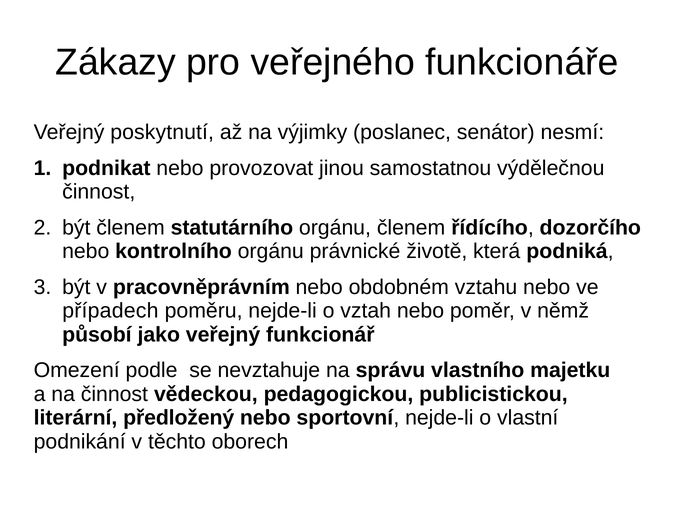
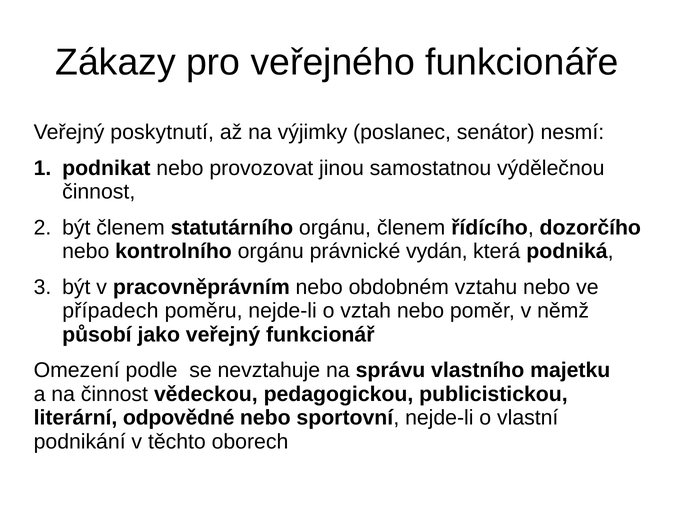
životě: životě -> vydán
předložený: předložený -> odpovědné
